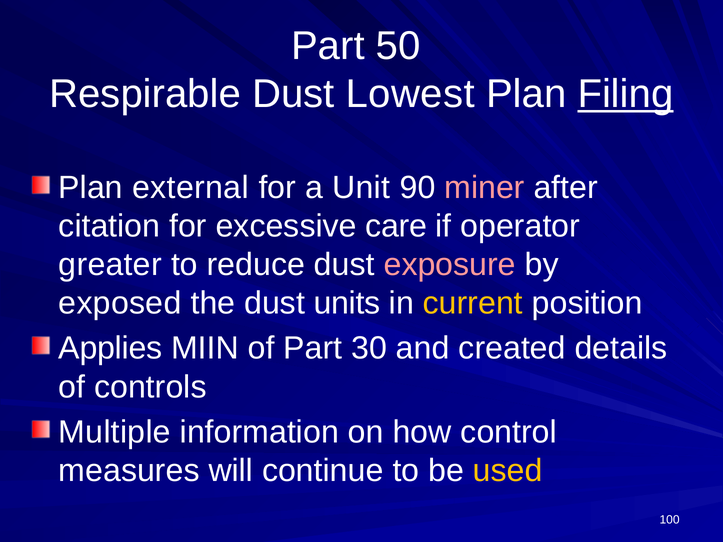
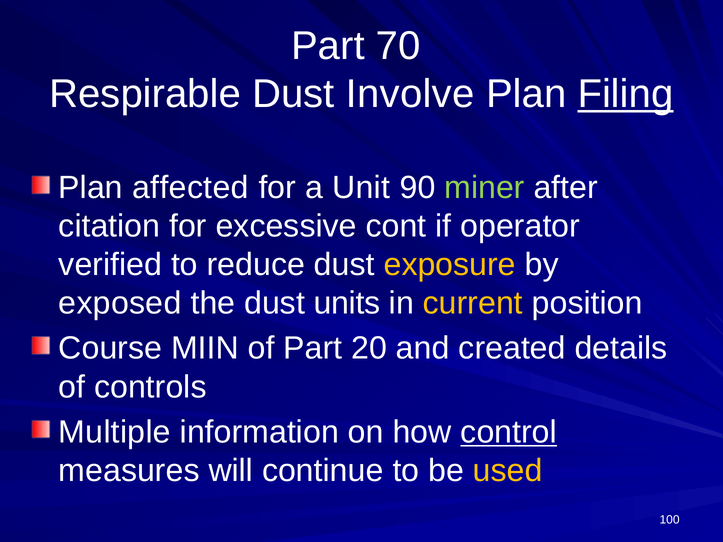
50: 50 -> 70
Lowest: Lowest -> Involve
external: external -> affected
miner colour: pink -> light green
care: care -> cont
greater: greater -> verified
exposure colour: pink -> yellow
Applies: Applies -> Course
30: 30 -> 20
control underline: none -> present
